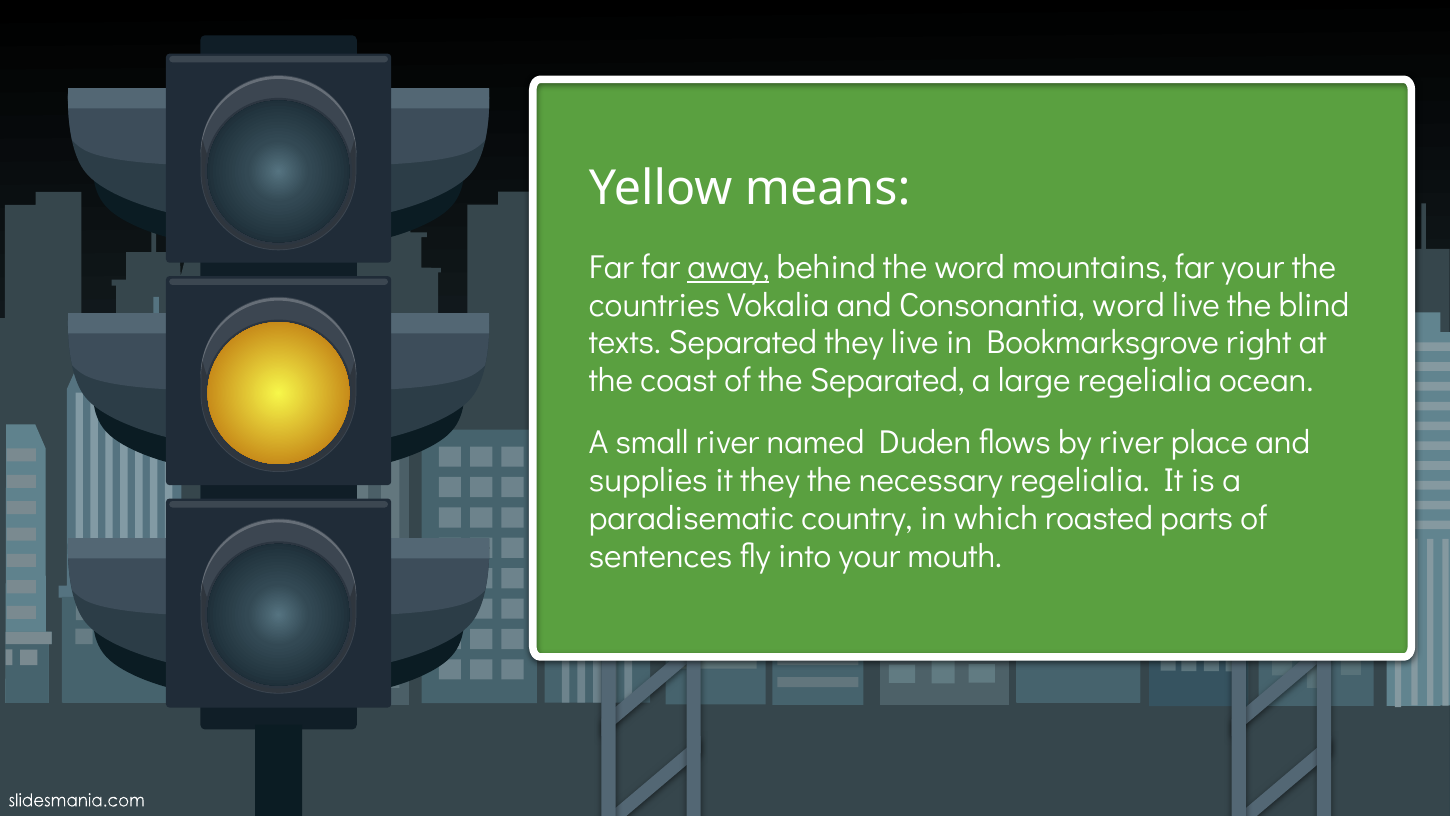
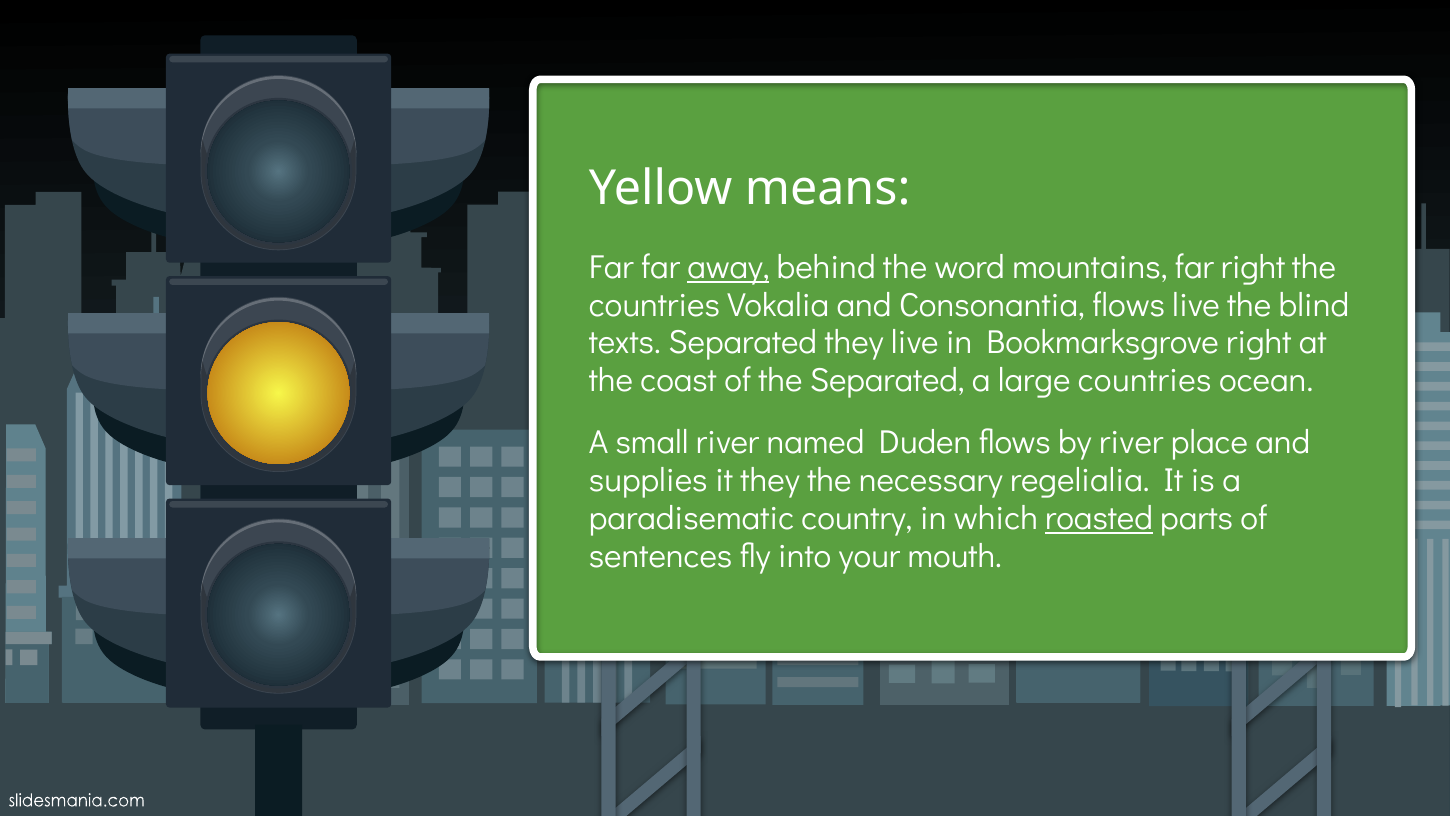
far your: your -> right
Consonantia word: word -> flows
large regelialia: regelialia -> countries
roasted underline: none -> present
